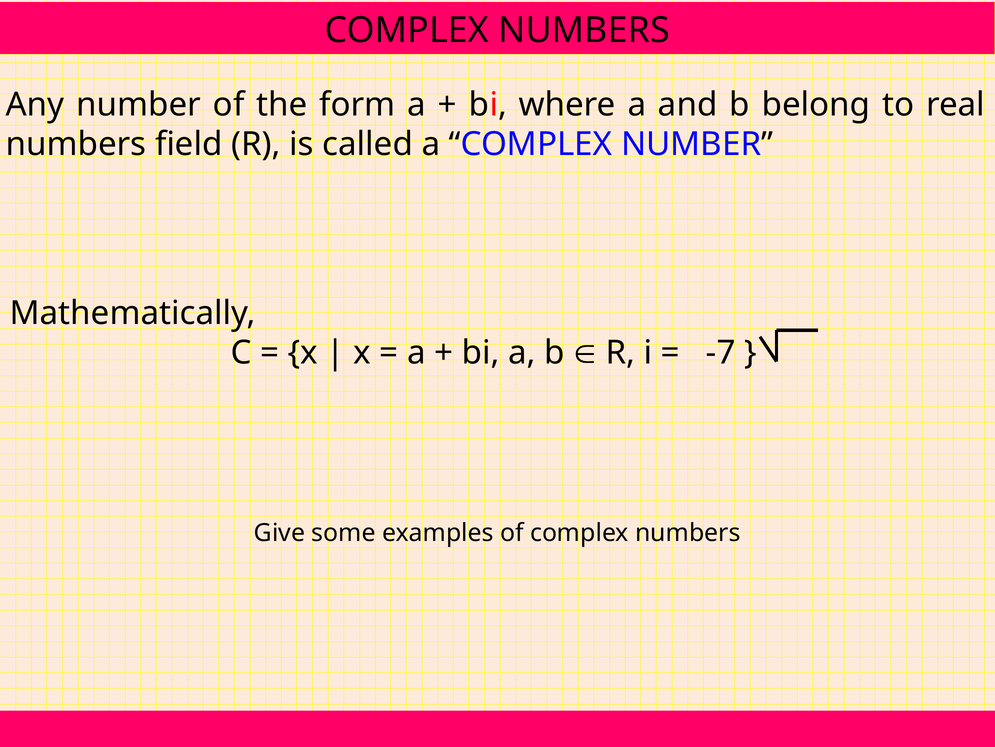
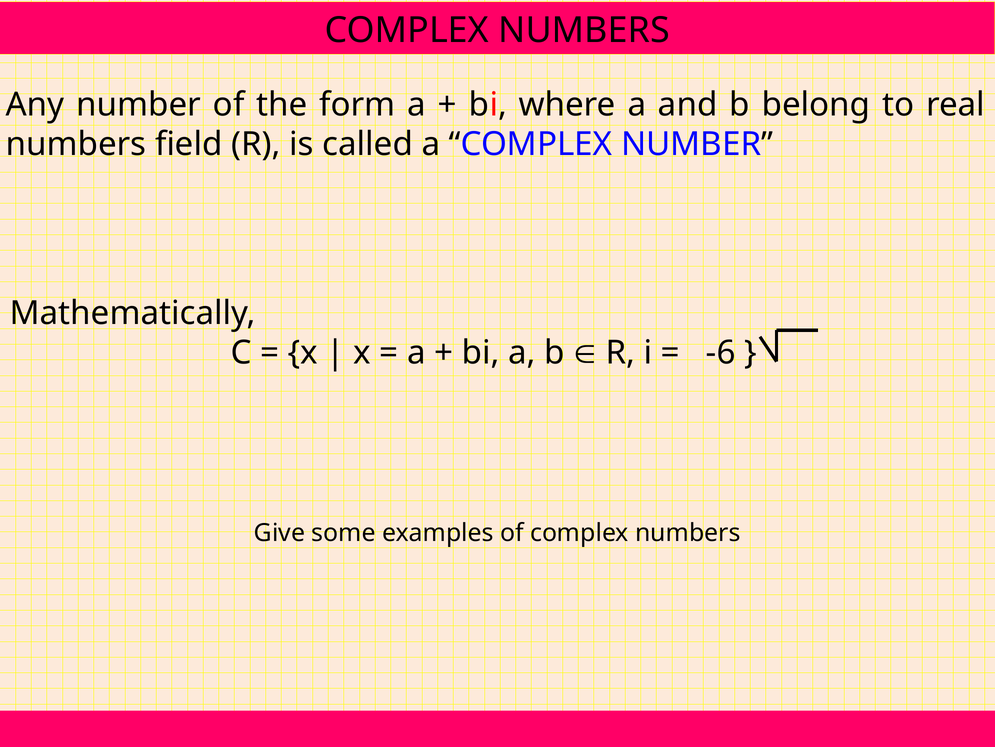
-7: -7 -> -6
